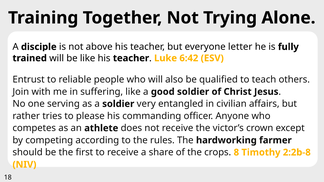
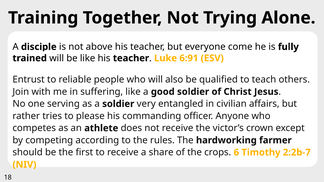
letter: letter -> come
6:42: 6:42 -> 6:91
8: 8 -> 6
2:2b-8: 2:2b-8 -> 2:2b-7
